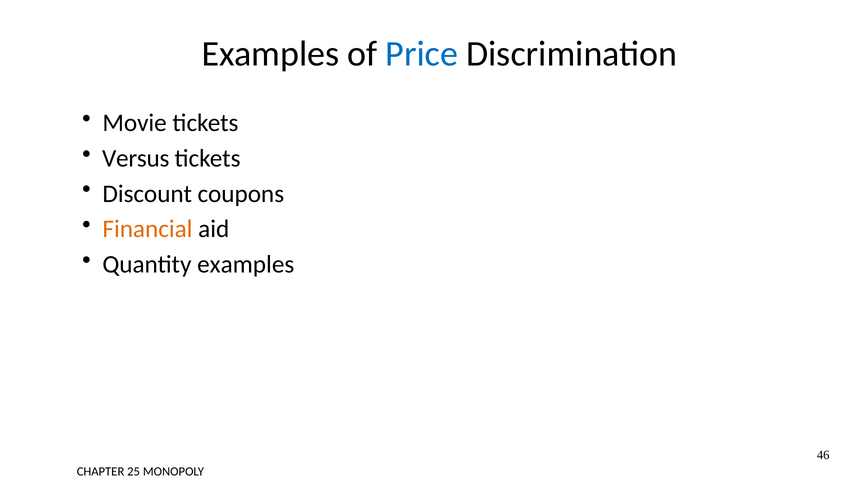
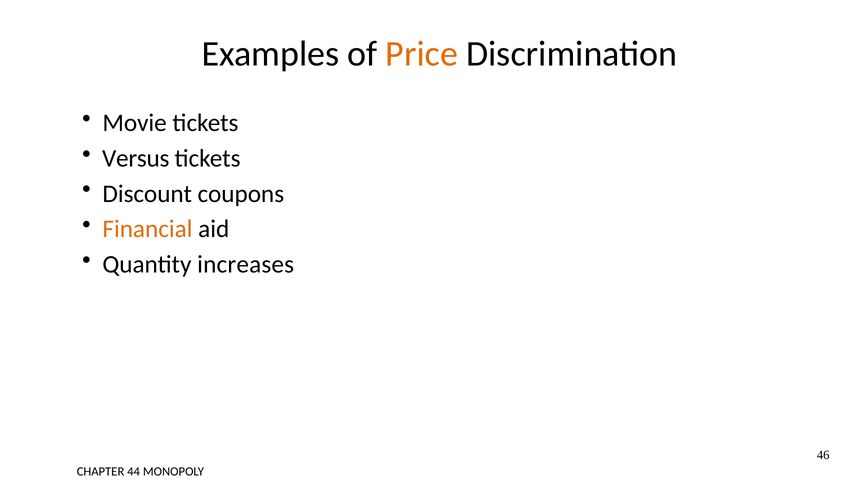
Price colour: blue -> orange
Quantity examples: examples -> increases
25: 25 -> 44
